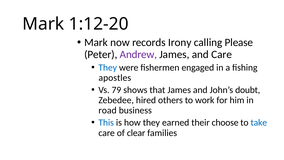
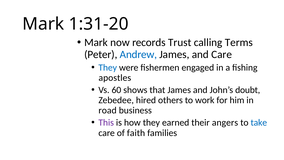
1:12-20: 1:12-20 -> 1:31-20
Irony: Irony -> Trust
Please: Please -> Terms
Andrew colour: purple -> blue
79: 79 -> 60
This colour: blue -> purple
choose: choose -> angers
clear: clear -> faith
